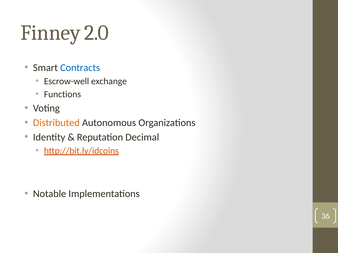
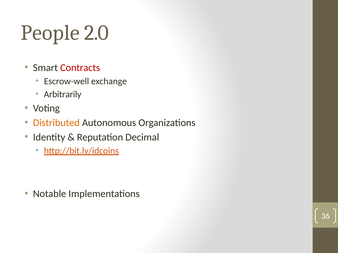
Finney: Finney -> People
Contracts colour: blue -> red
Functions: Functions -> Arbitrarily
